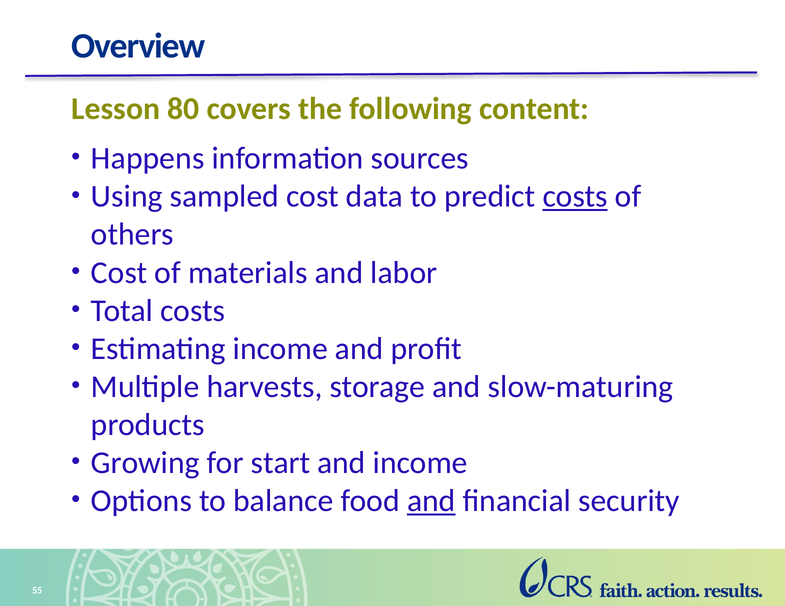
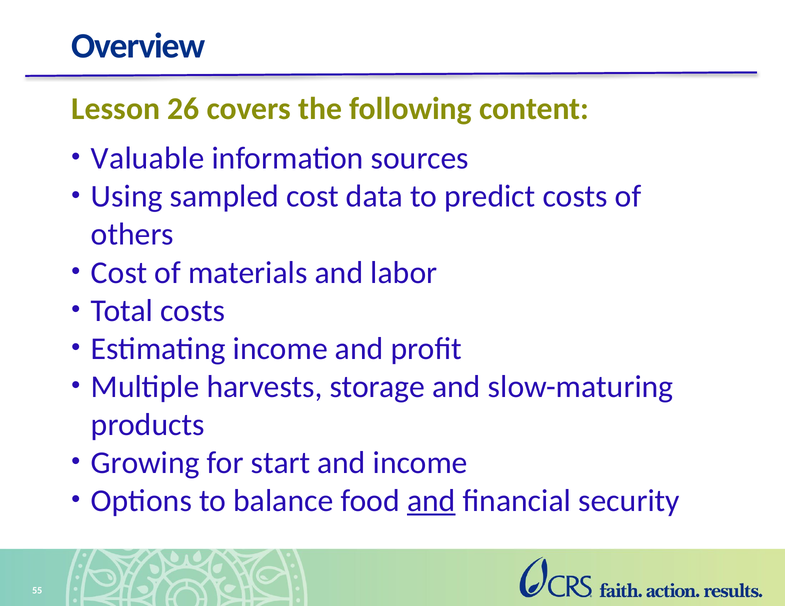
80: 80 -> 26
Happens: Happens -> Valuable
costs at (575, 197) underline: present -> none
